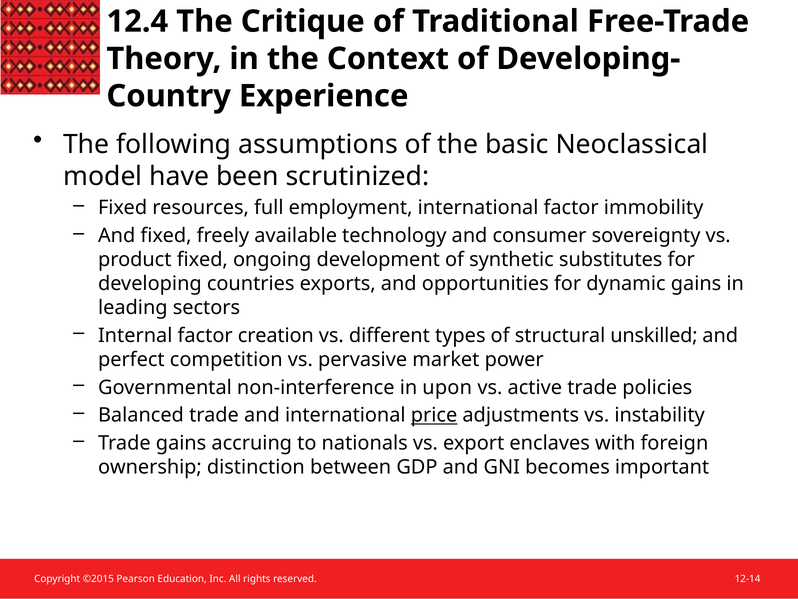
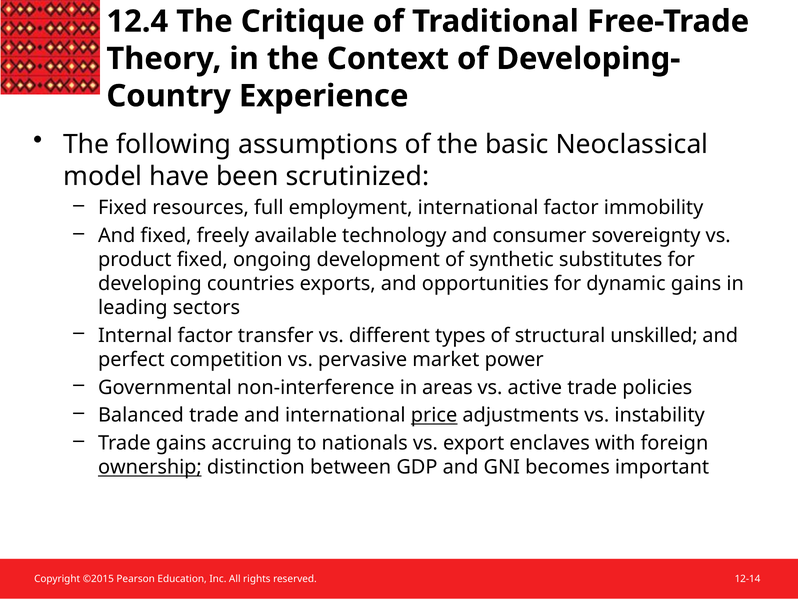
creation: creation -> transfer
upon: upon -> areas
ownership underline: none -> present
